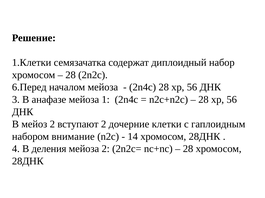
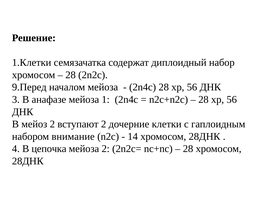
6.Перед: 6.Перед -> 9.Перед
деления: деления -> цепочка
